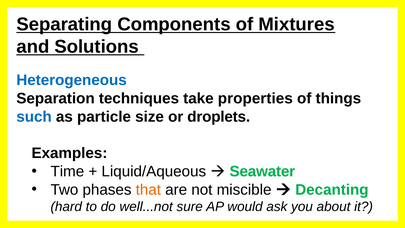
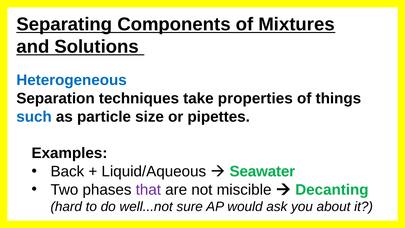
droplets: droplets -> pipettes
Time: Time -> Back
that colour: orange -> purple
